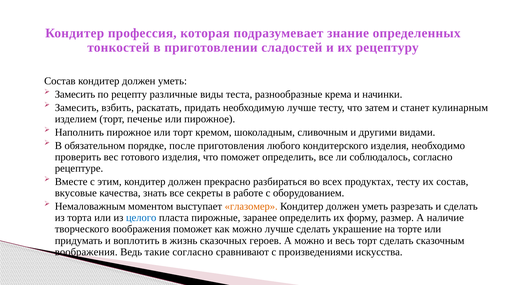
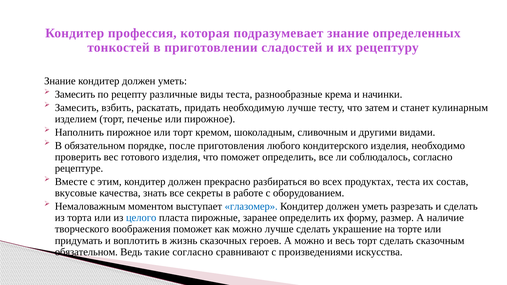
Состав at (60, 81): Состав -> Знание
продуктах тесту: тесту -> теста
глазомер colour: orange -> blue
воображения at (86, 252): воображения -> обязательном
